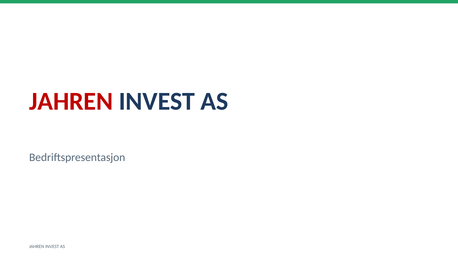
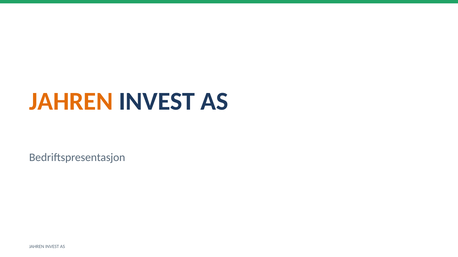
JAHREN at (71, 102) colour: red -> orange
